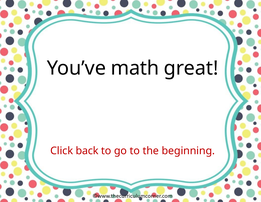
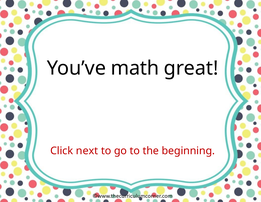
back: back -> next
